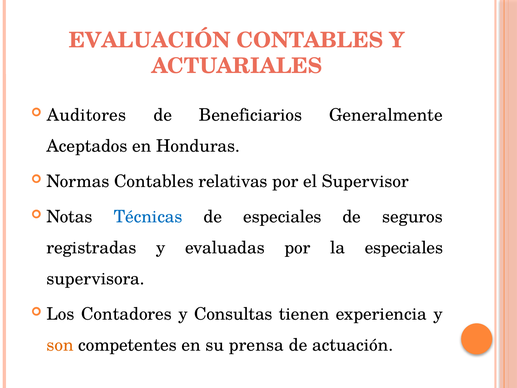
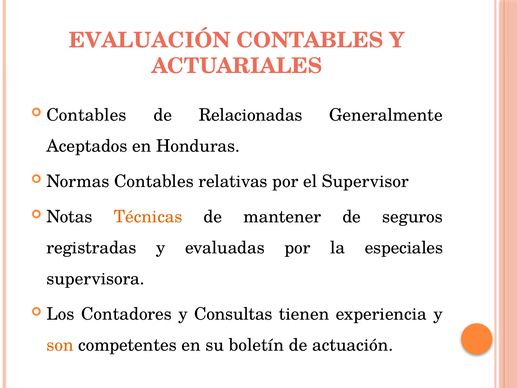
Auditores at (86, 115): Auditores -> Contables
Beneficiarios: Beneficiarios -> Relacionadas
Técnicas colour: blue -> orange
de especiales: especiales -> mantener
prensa: prensa -> boletín
